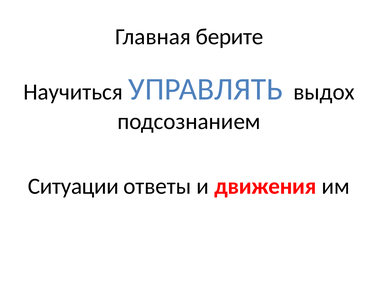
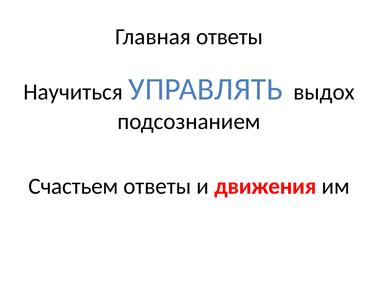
Главная берите: берите -> ответы
Ситуации: Ситуации -> Счастьем
